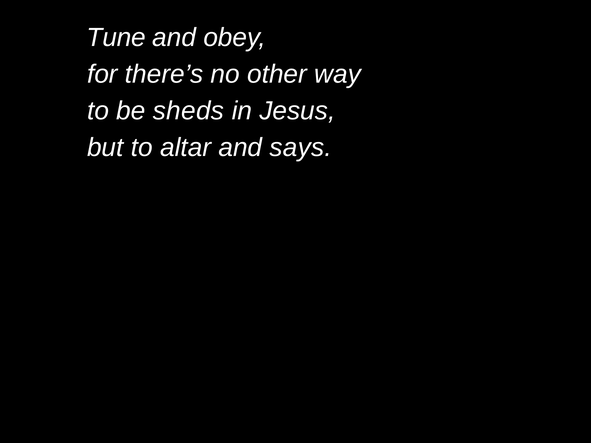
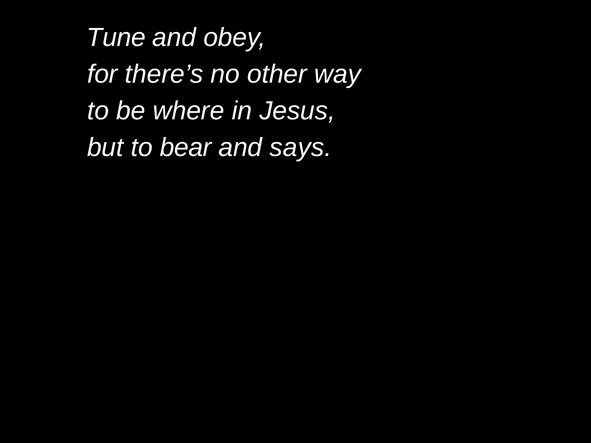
sheds: sheds -> where
altar: altar -> bear
